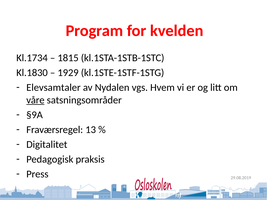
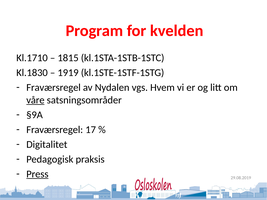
Kl.1734: Kl.1734 -> Kl.1710
1929: 1929 -> 1919
Elevsamtaler at (53, 88): Elevsamtaler -> Fraværsregel
13: 13 -> 17
Press underline: none -> present
